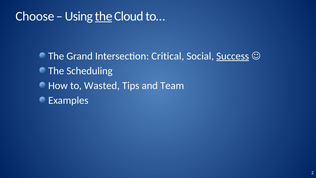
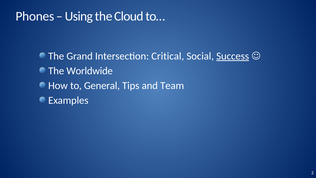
Choose: Choose -> Phones
the at (104, 16) underline: present -> none
Scheduling: Scheduling -> Worldwide
Wasted: Wasted -> General
